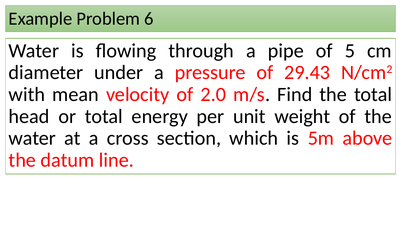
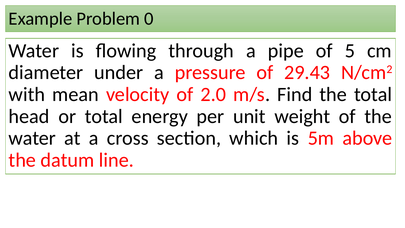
6: 6 -> 0
